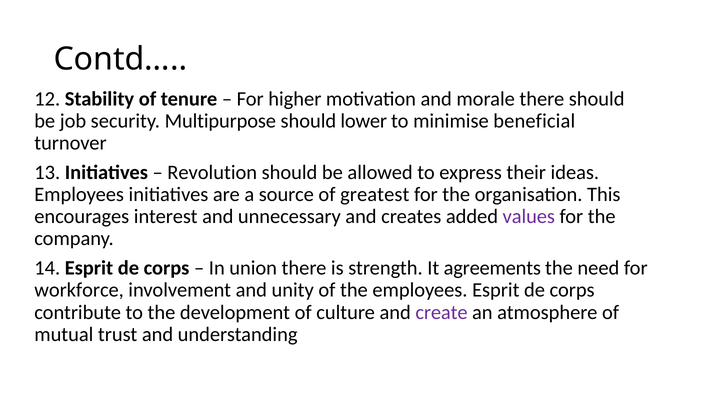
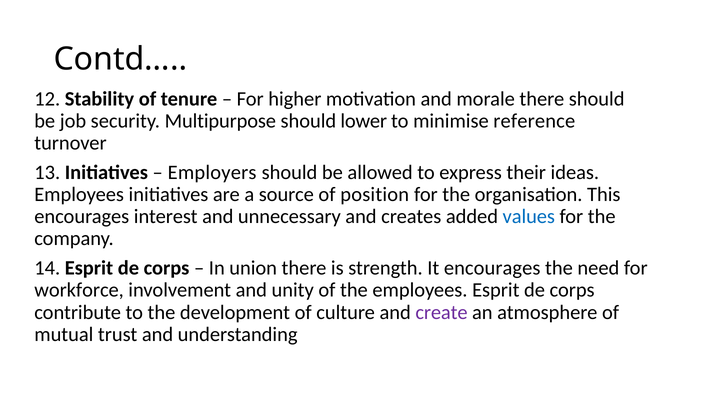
beneficial: beneficial -> reference
Revolution: Revolution -> Employers
greatest: greatest -> position
values colour: purple -> blue
It agreements: agreements -> encourages
